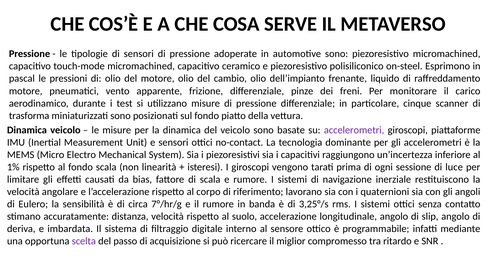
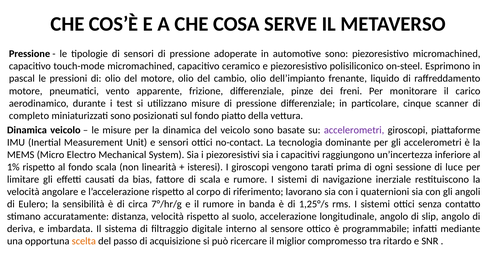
trasforma: trasforma -> completo
3,25°/s: 3,25°/s -> 1,25°/s
scelta colour: purple -> orange
